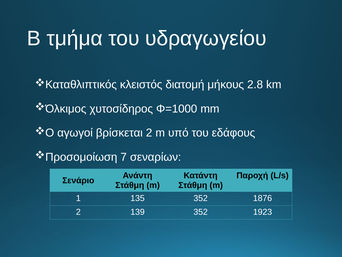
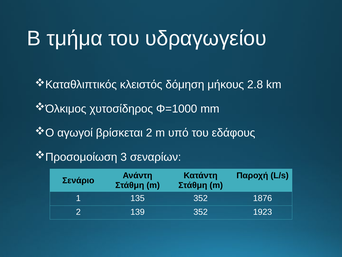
διατομή: διατομή -> δόμηση
7: 7 -> 3
